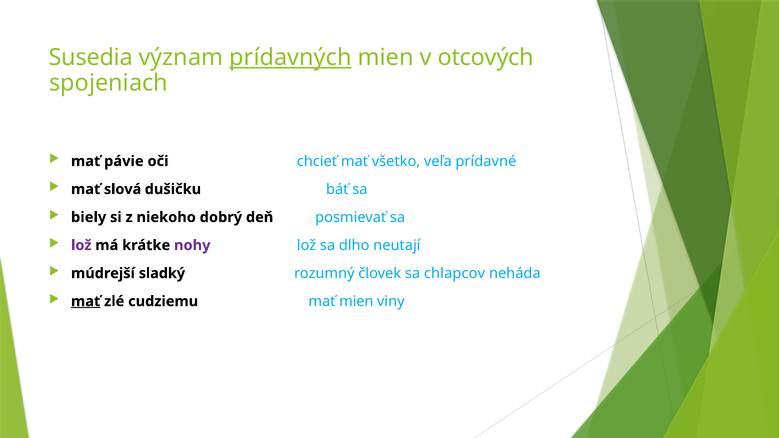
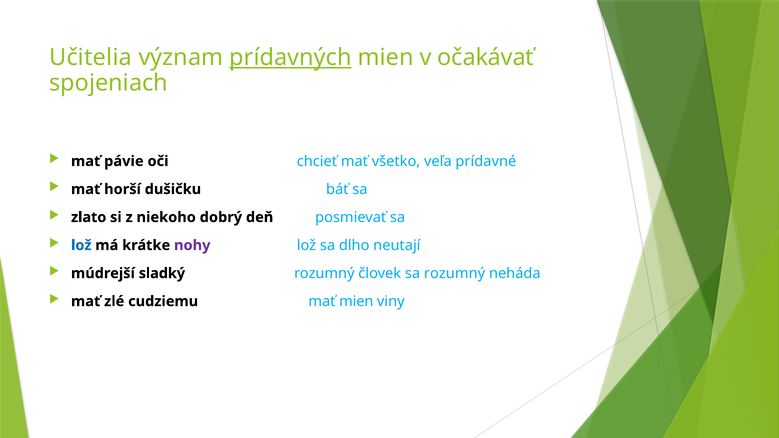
Susedia: Susedia -> Učitelia
otcových: otcových -> očakávať
slová: slová -> horší
biely: biely -> zlato
lož at (81, 245) colour: purple -> blue
sa chlapcov: chlapcov -> rozumný
mať at (86, 301) underline: present -> none
